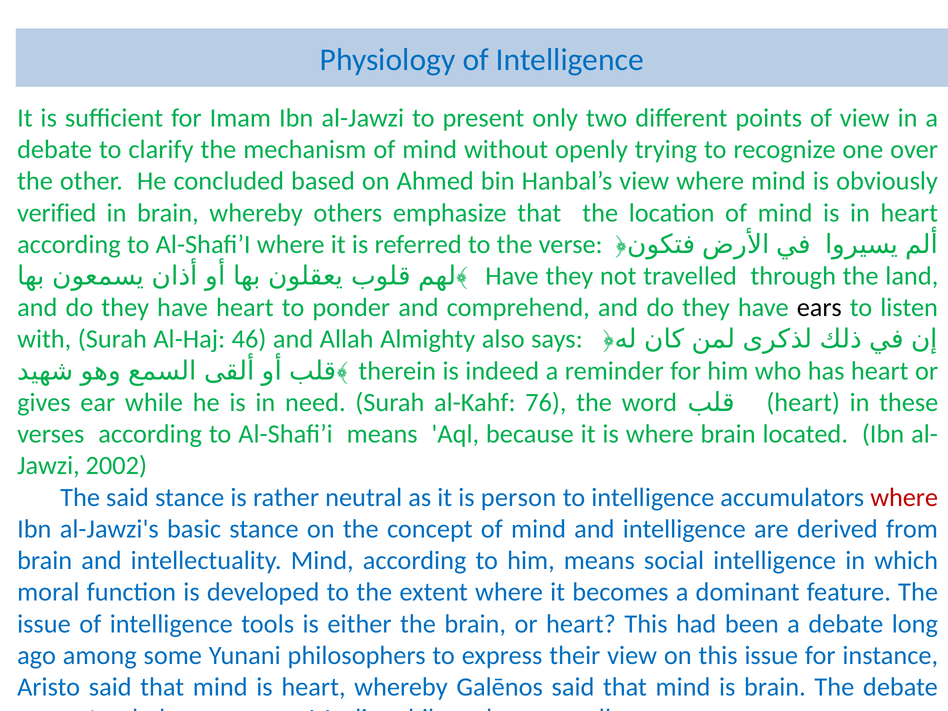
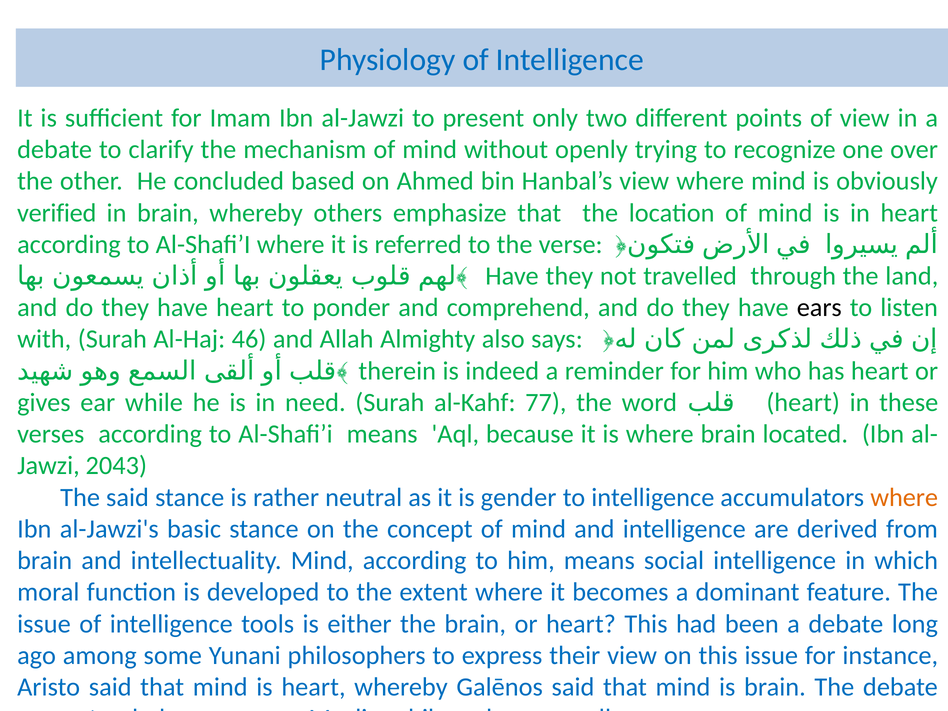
76: 76 -> 77
2002: 2002 -> 2043
person: person -> gender
where at (904, 497) colour: red -> orange
